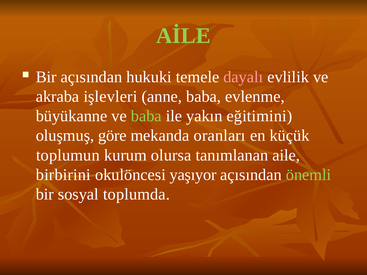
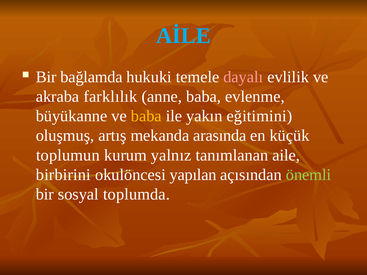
AİLE colour: light green -> light blue
Bir açısından: açısından -> bağlamda
işlevleri: işlevleri -> farklılık
baba at (146, 116) colour: light green -> yellow
göre: göre -> artış
oranları: oranları -> arasında
olursa: olursa -> yalnız
yaşıyor: yaşıyor -> yapılan
